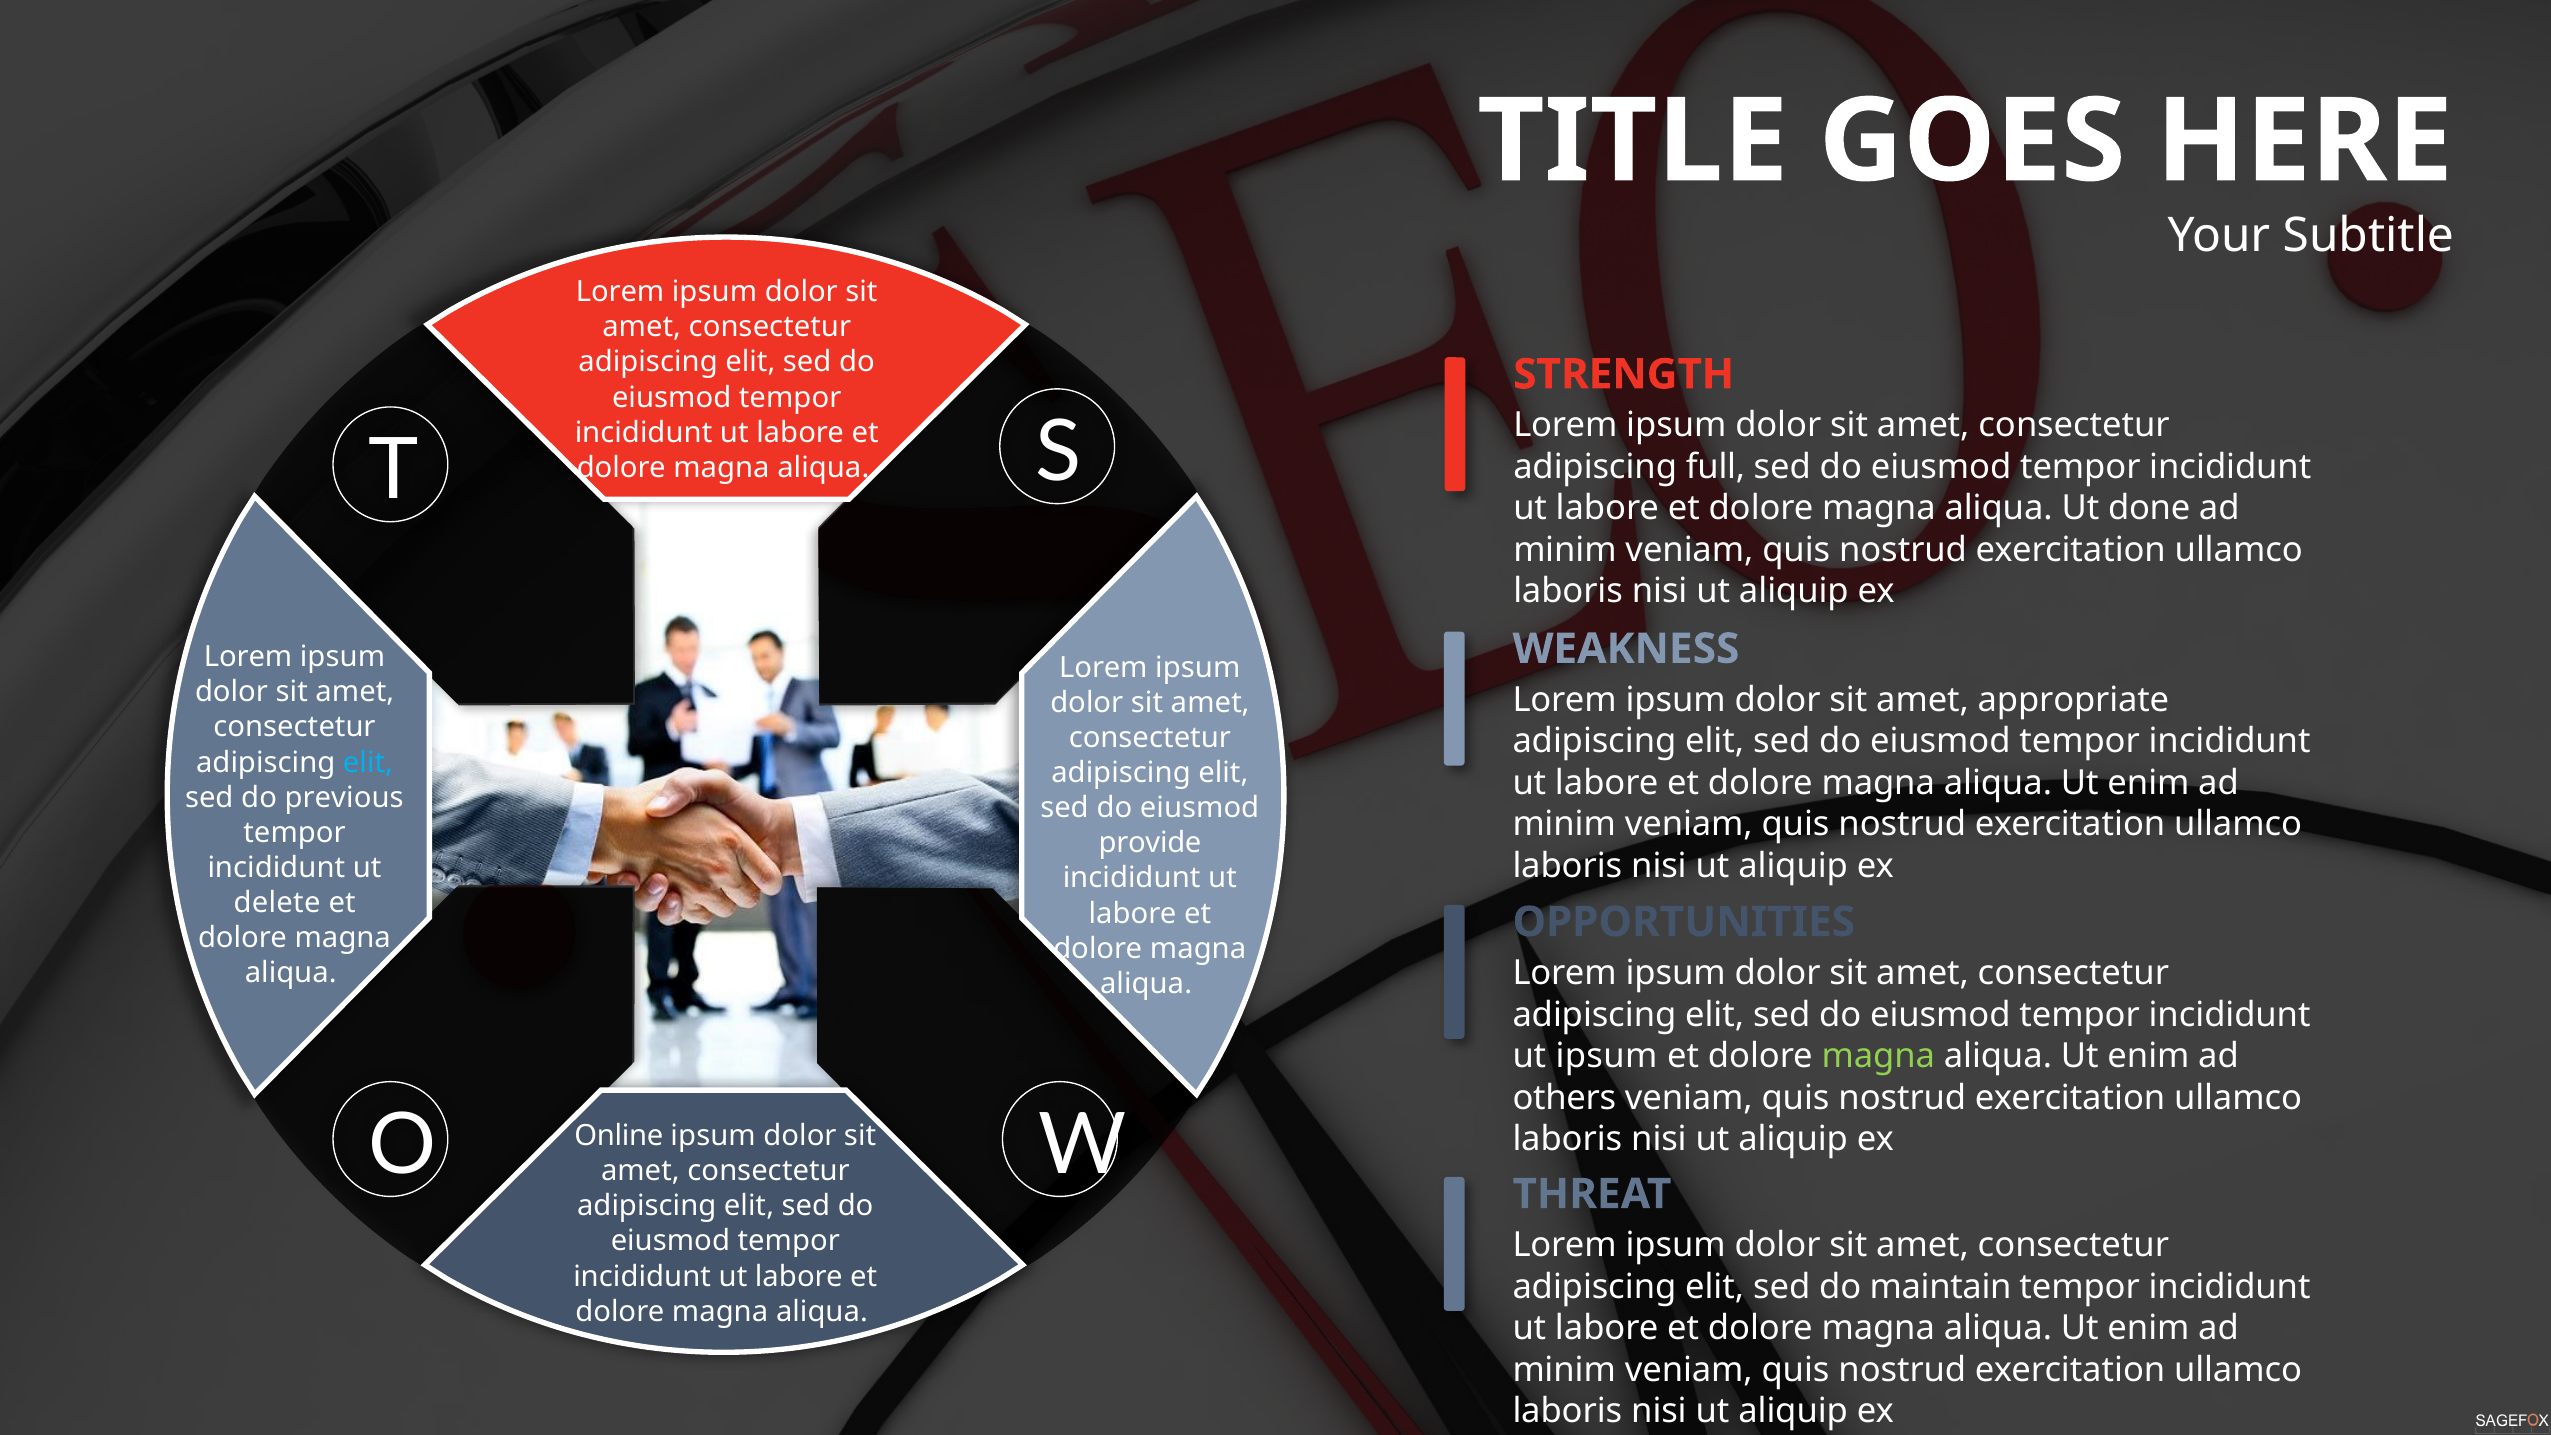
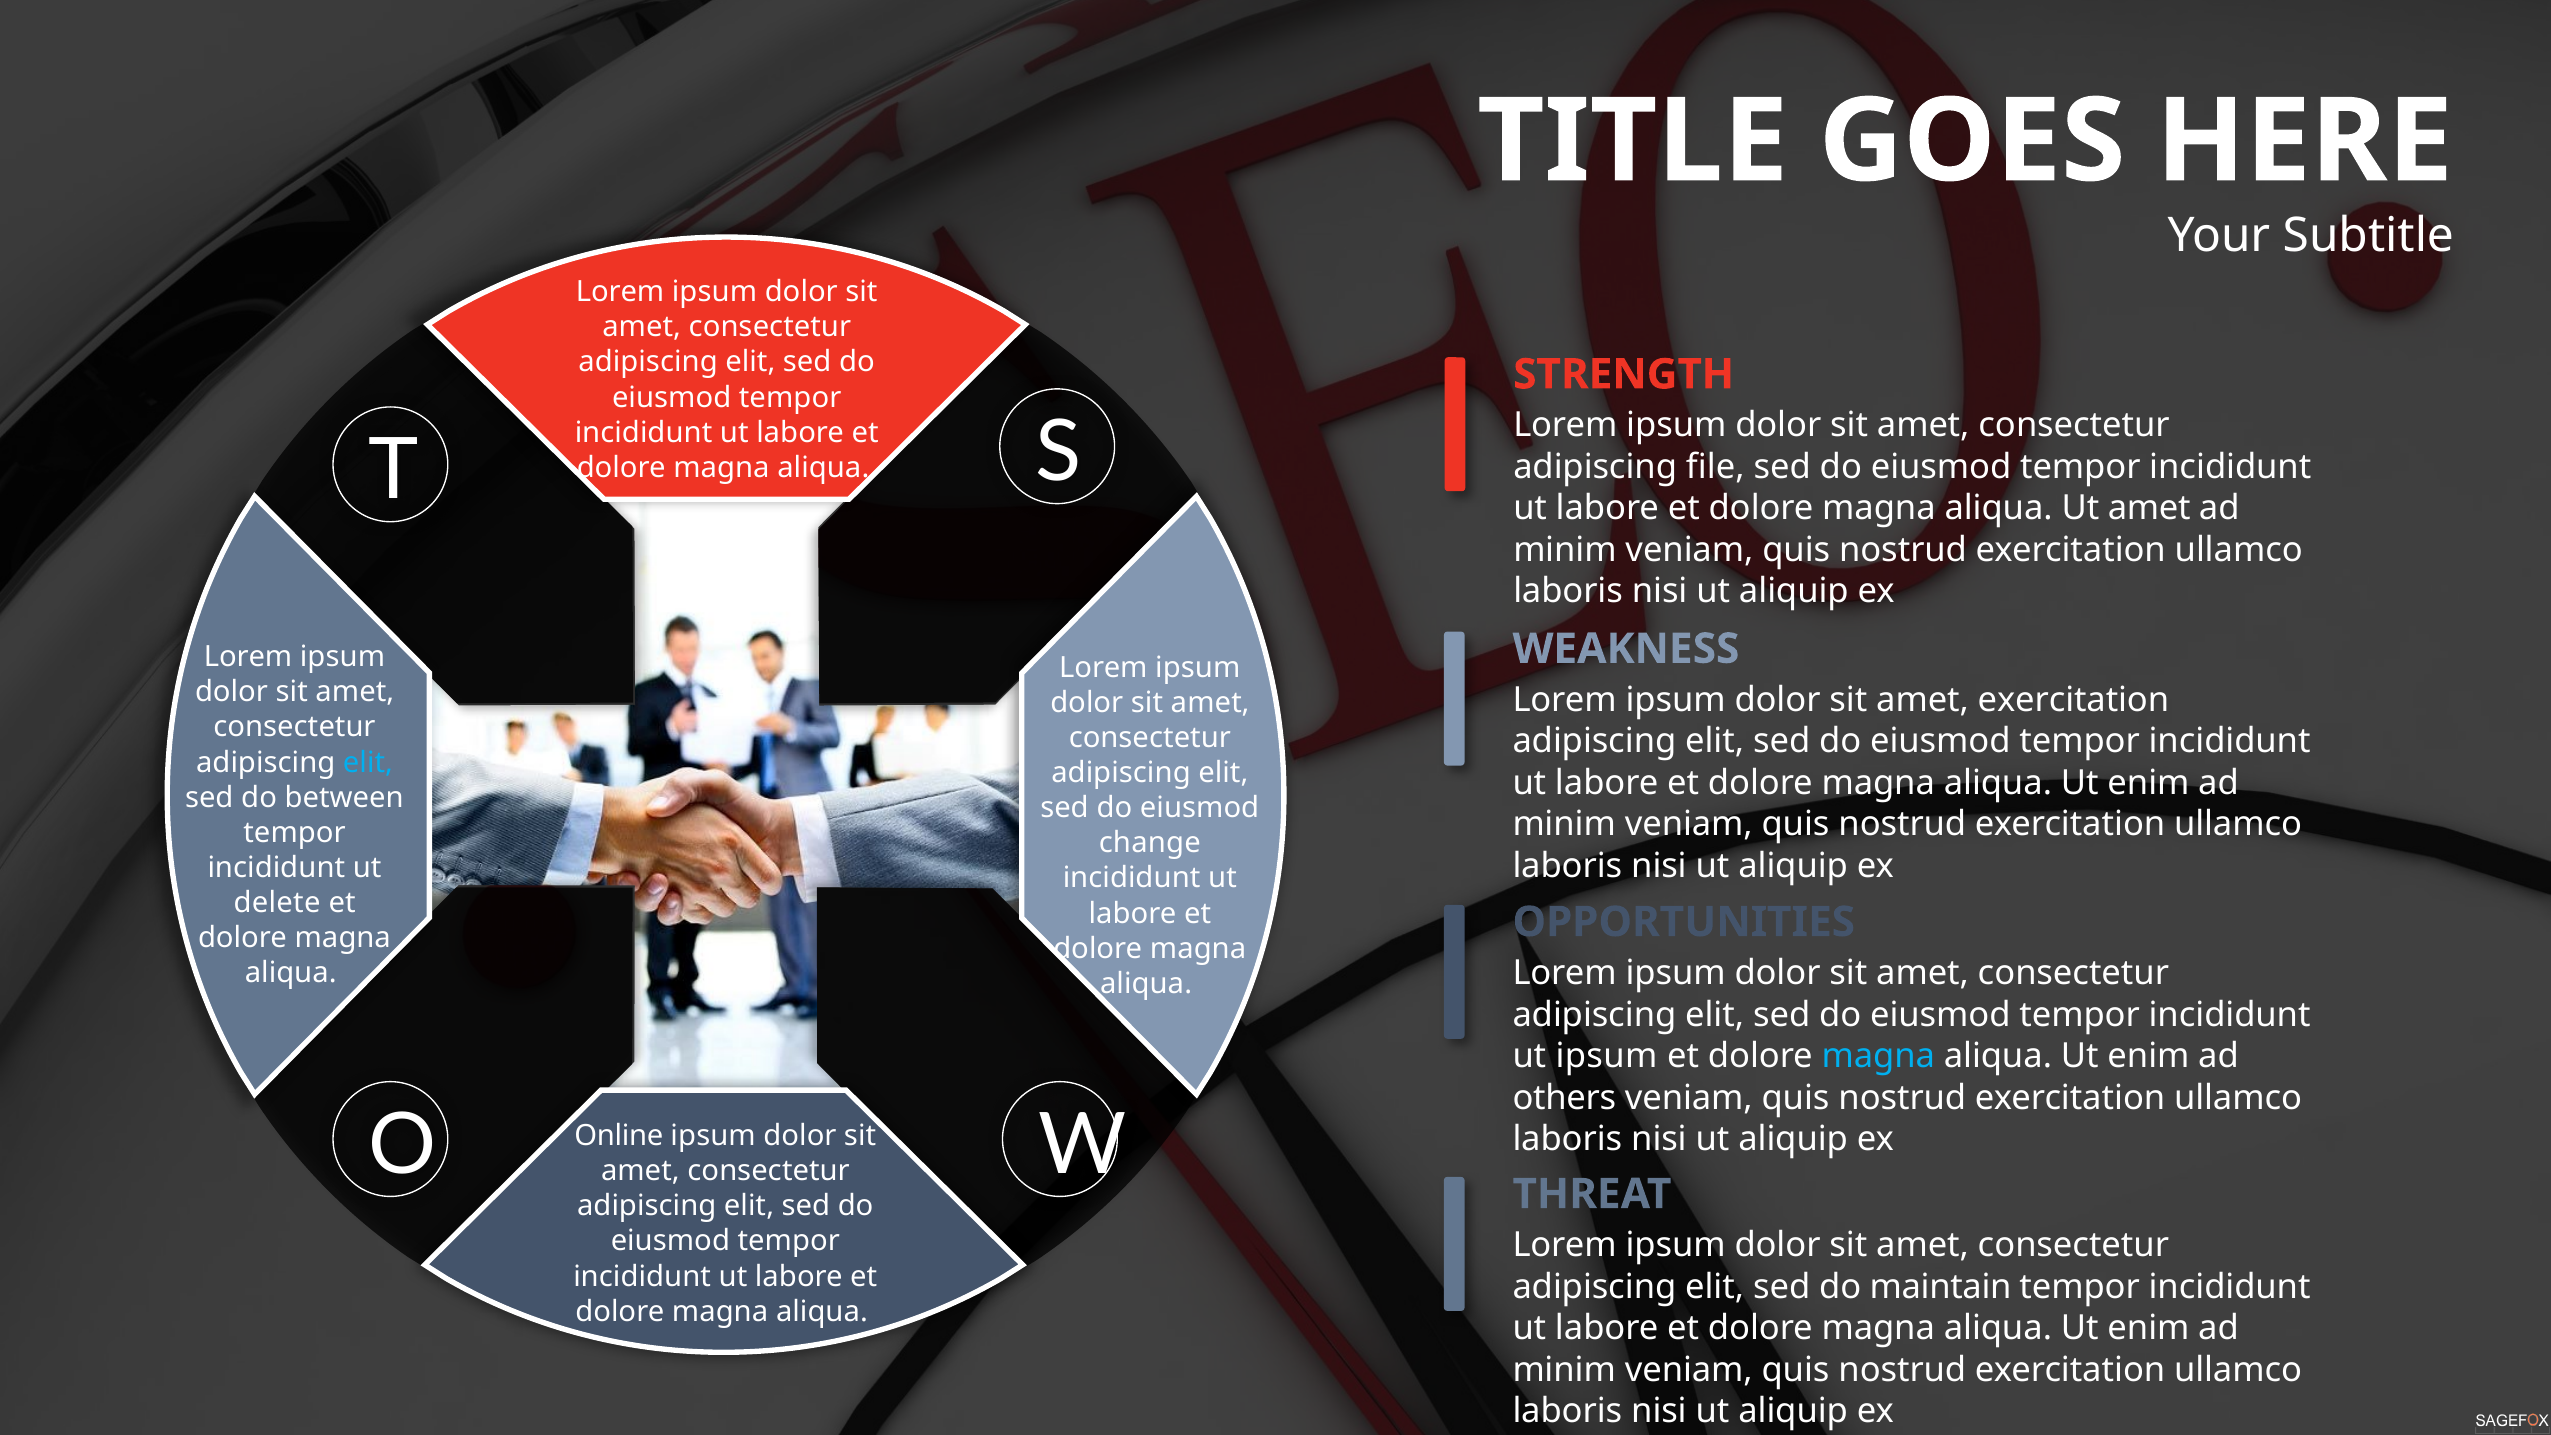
full: full -> file
Ut done: done -> amet
amet appropriate: appropriate -> exercitation
previous: previous -> between
provide: provide -> change
magna at (1878, 1056) colour: light green -> light blue
